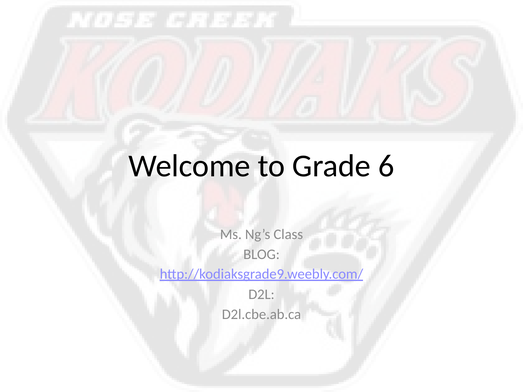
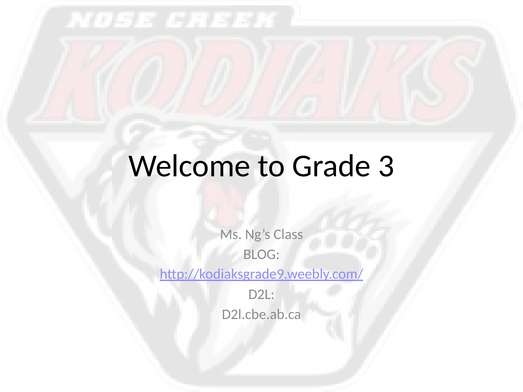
6: 6 -> 3
